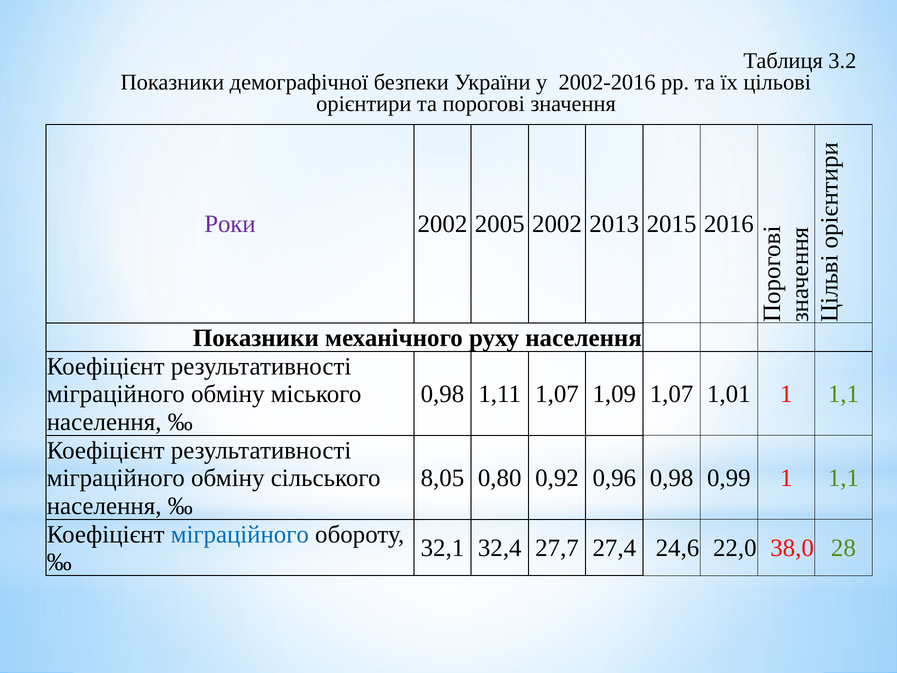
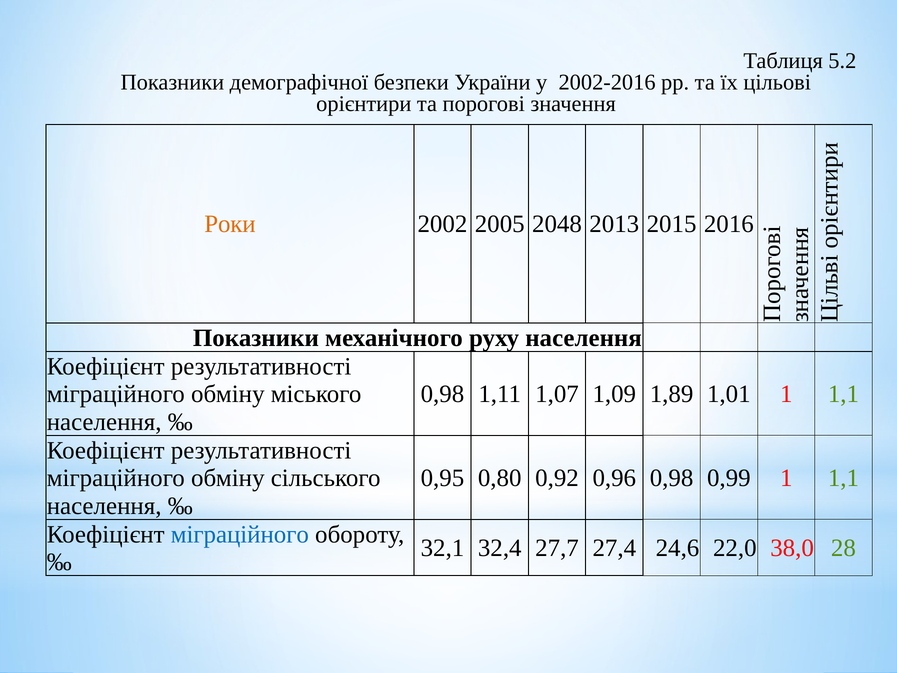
3.2: 3.2 -> 5.2
Роки colour: purple -> orange
2005 2002: 2002 -> 2048
1,09 1,07: 1,07 -> 1,89
8,05: 8,05 -> 0,95
